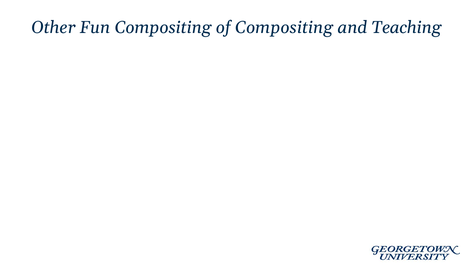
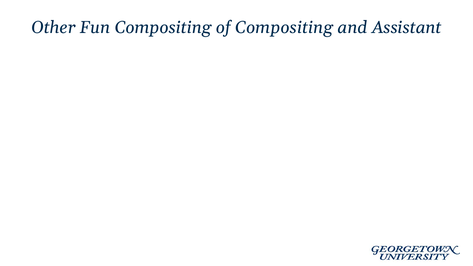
Teaching: Teaching -> Assistant
